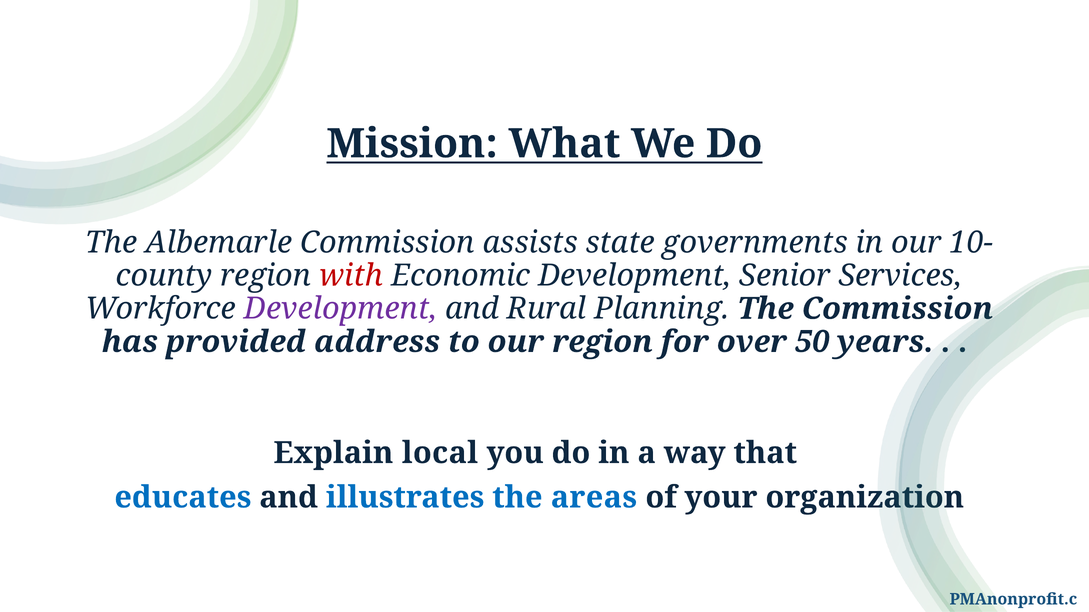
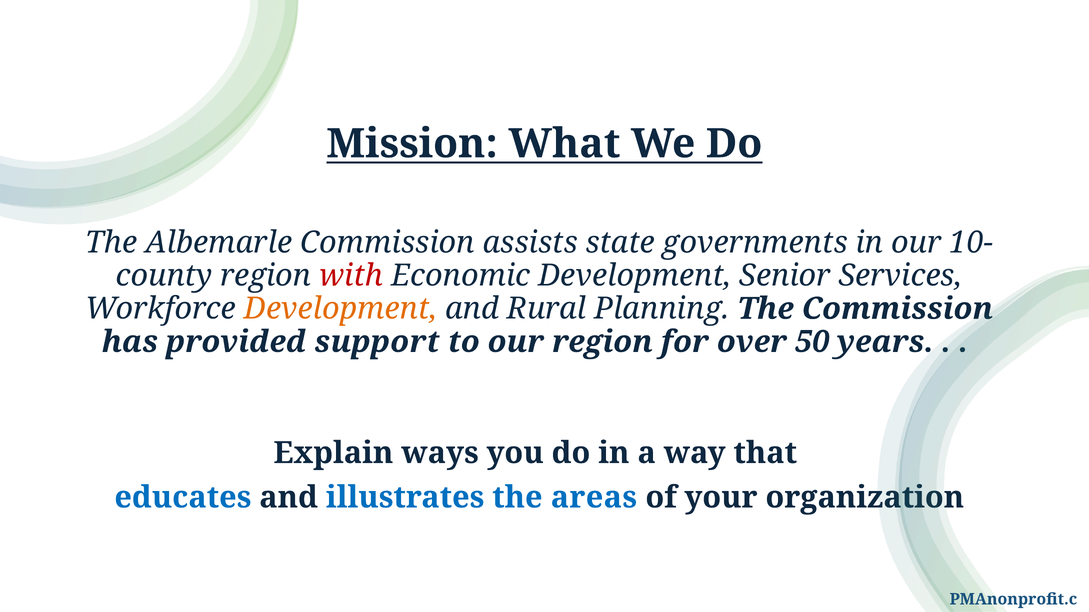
Development at (341, 309) colour: purple -> orange
address: address -> support
local: local -> ways
